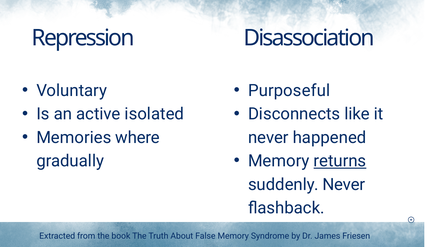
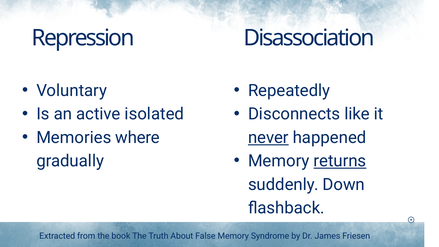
Purposeful: Purposeful -> Repeatedly
never at (268, 138) underline: none -> present
suddenly Never: Never -> Down
